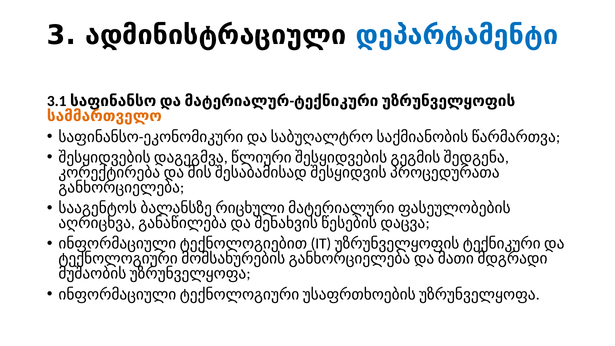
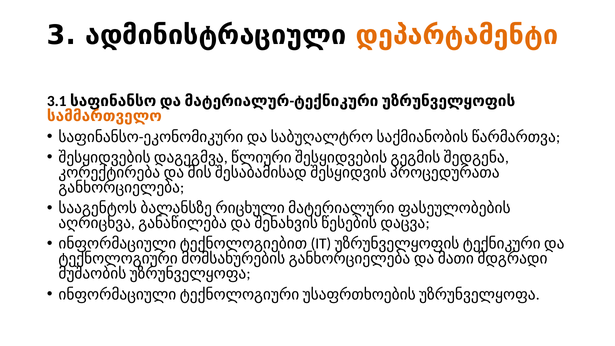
დეპარტამენტი colour: blue -> orange
